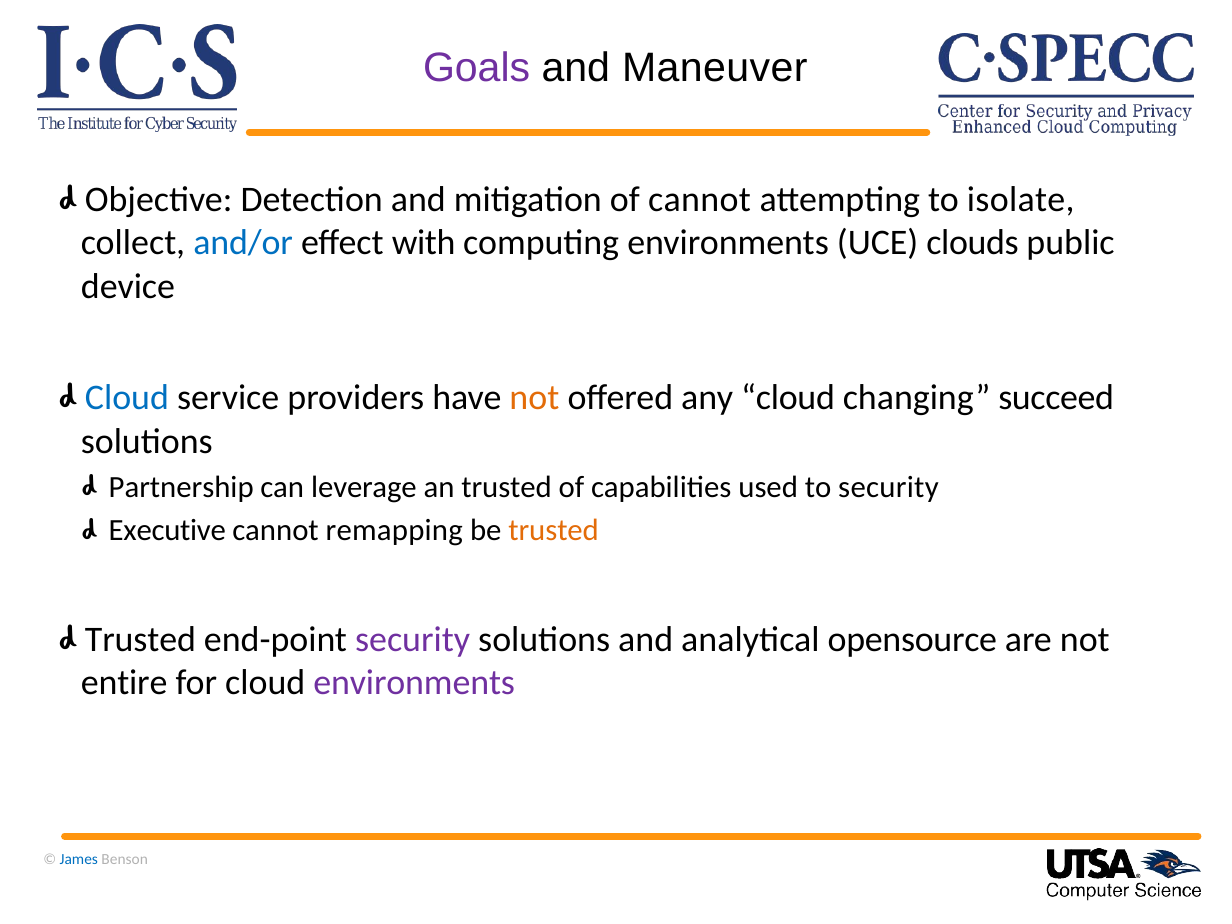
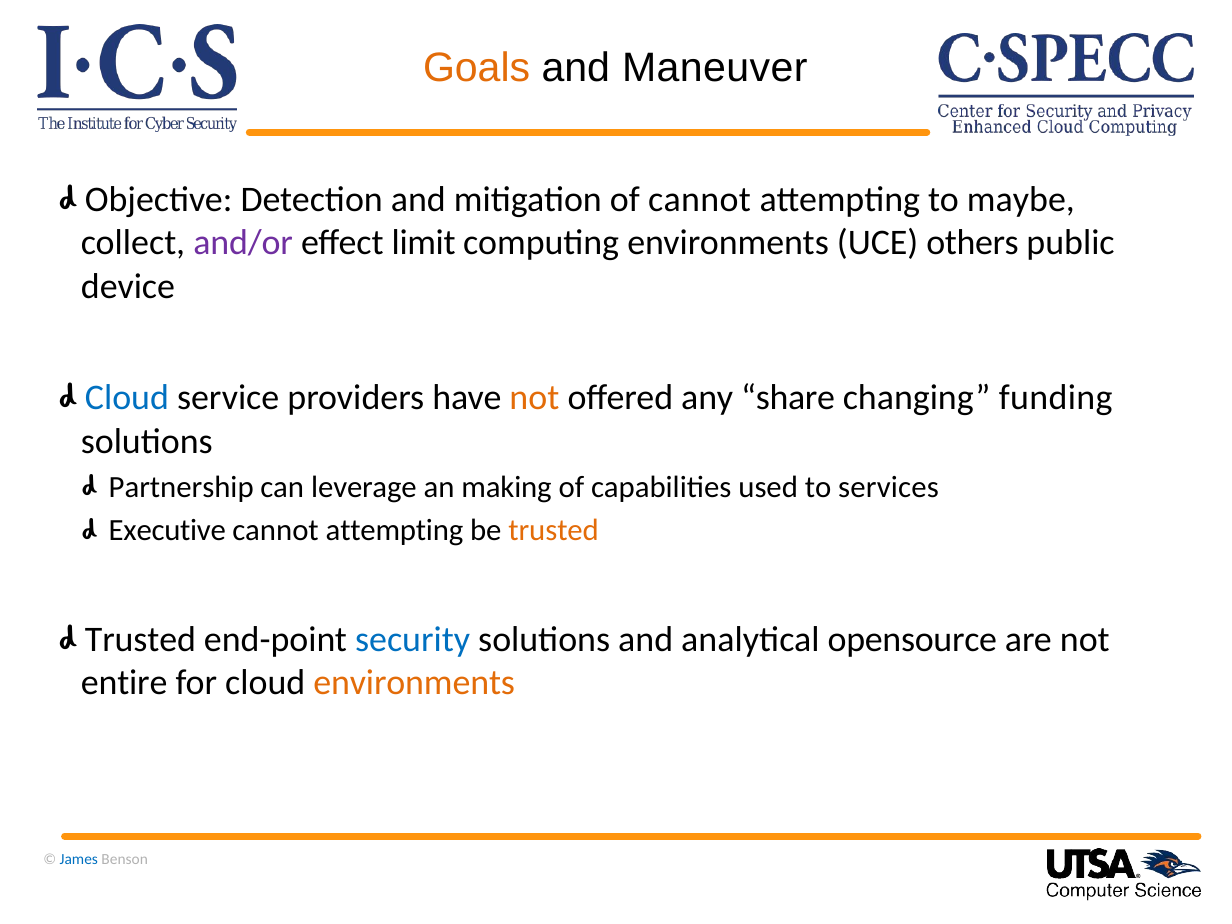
Goals colour: purple -> orange
isolate: isolate -> maybe
and/or colour: blue -> purple
with: with -> limit
clouds: clouds -> others
any cloud: cloud -> share
succeed: succeed -> funding
an trusted: trusted -> making
to security: security -> services
remapping at (394, 531): remapping -> attempting
security at (413, 640) colour: purple -> blue
environments at (414, 683) colour: purple -> orange
